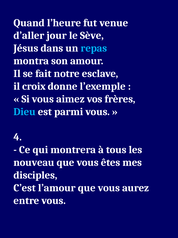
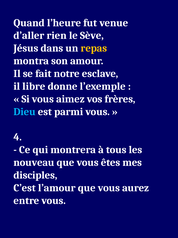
jour: jour -> rien
repas colour: light blue -> yellow
croix: croix -> libre
